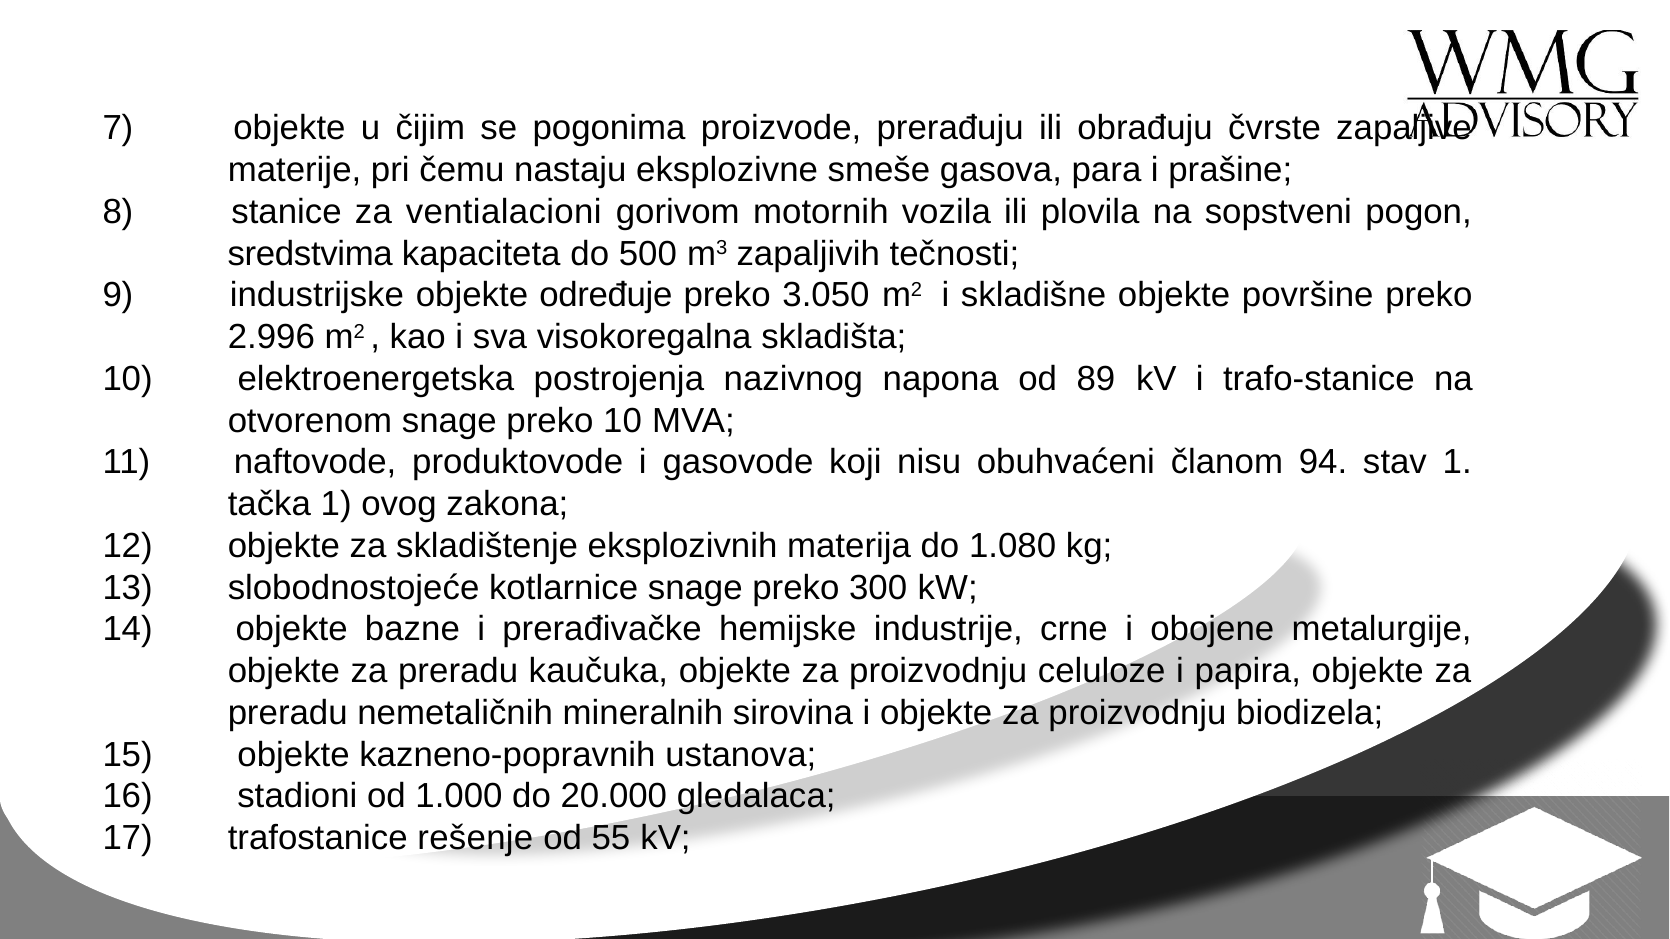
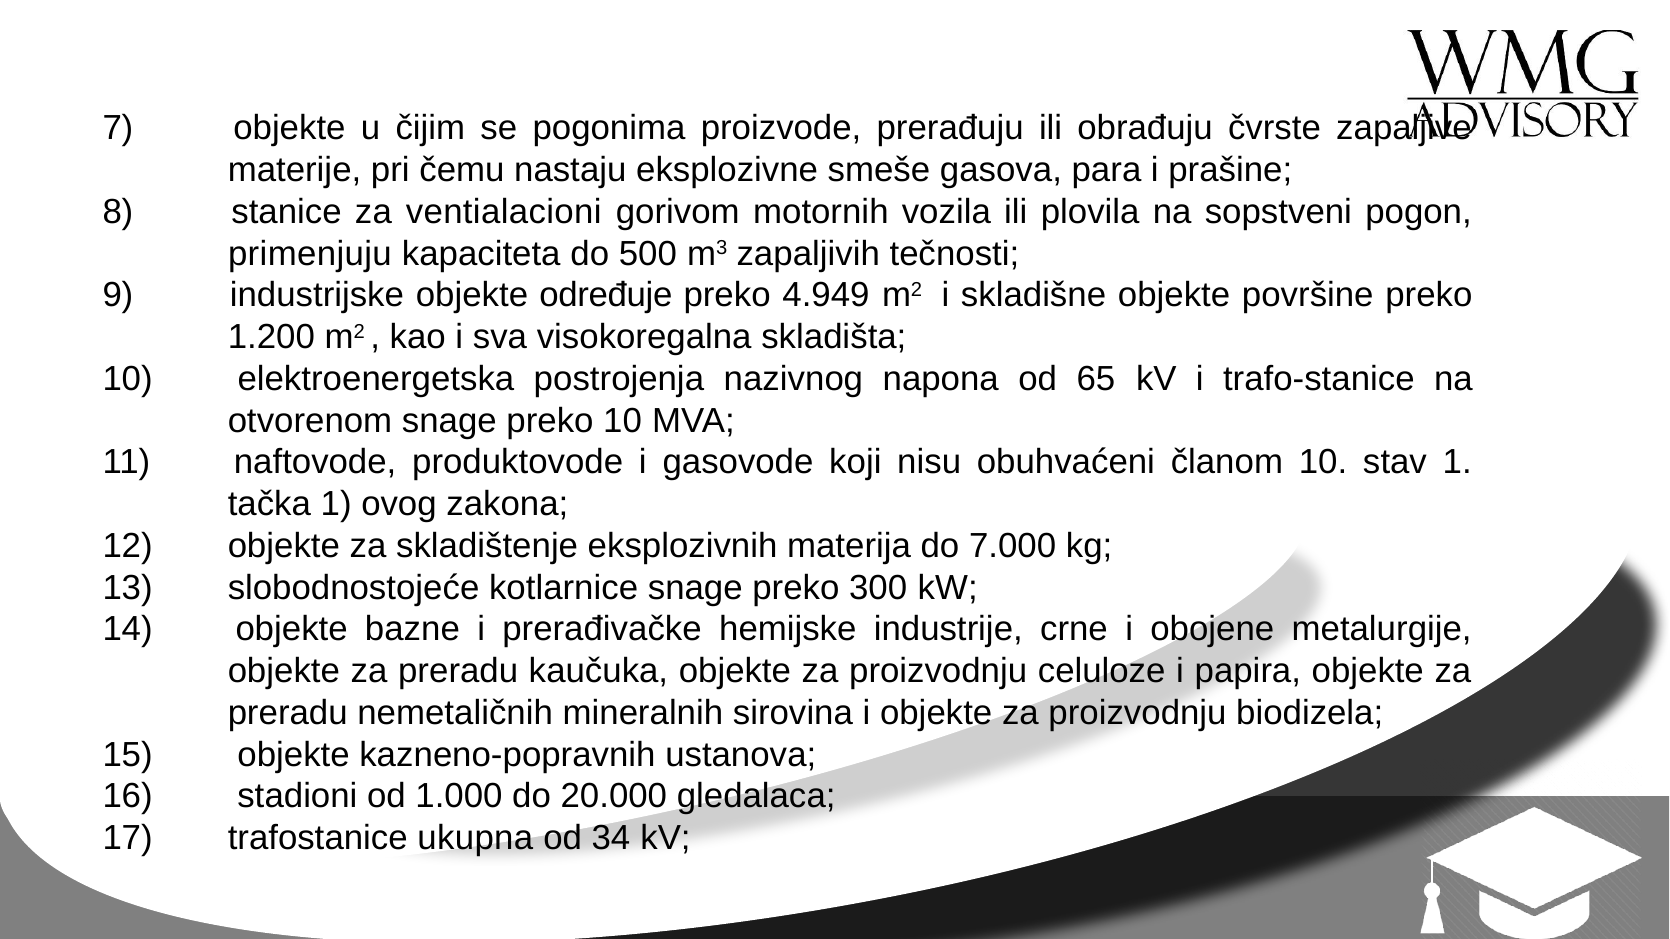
sredstvima: sredstvima -> primenjuju
3.050: 3.050 -> 4.949
2.996: 2.996 -> 1.200
89: 89 -> 65
članom 94: 94 -> 10
1.080: 1.080 -> 7.000
rešenje: rešenje -> ukupna
55: 55 -> 34
